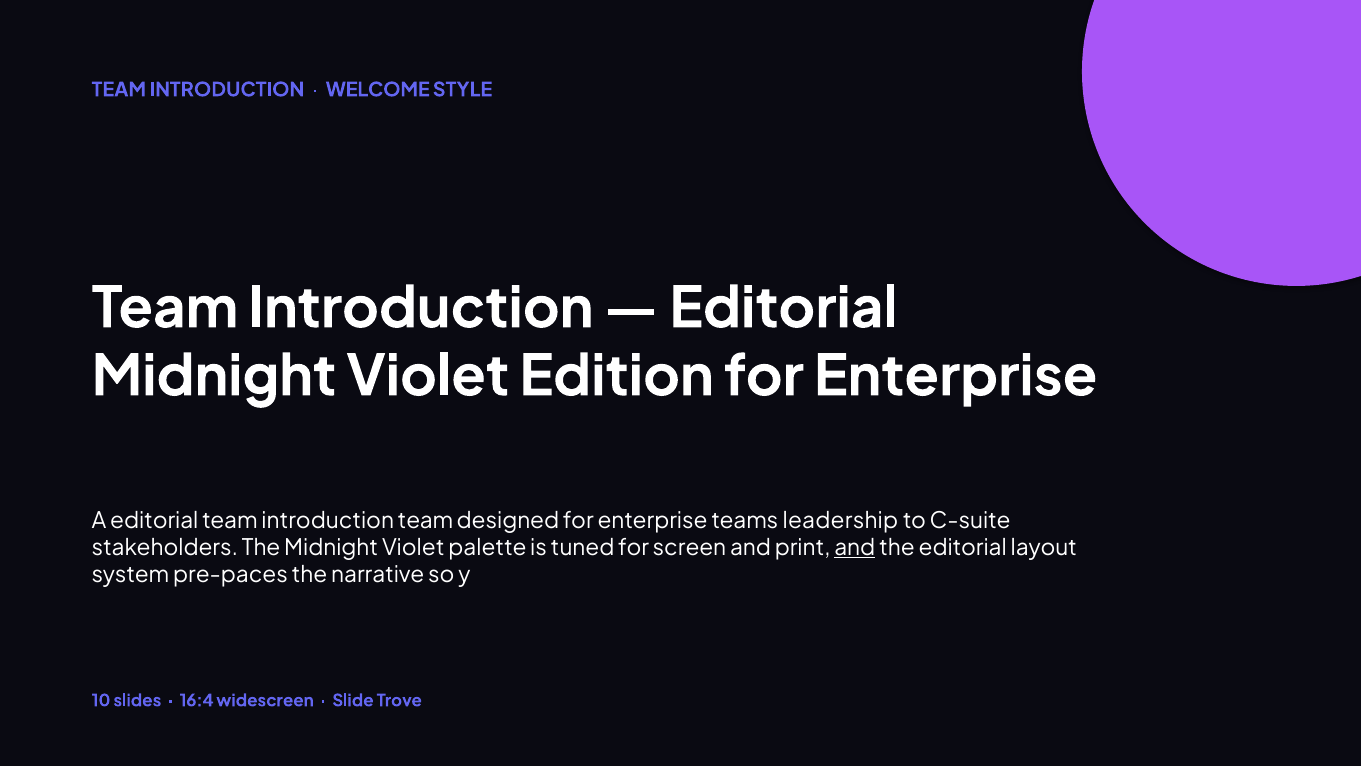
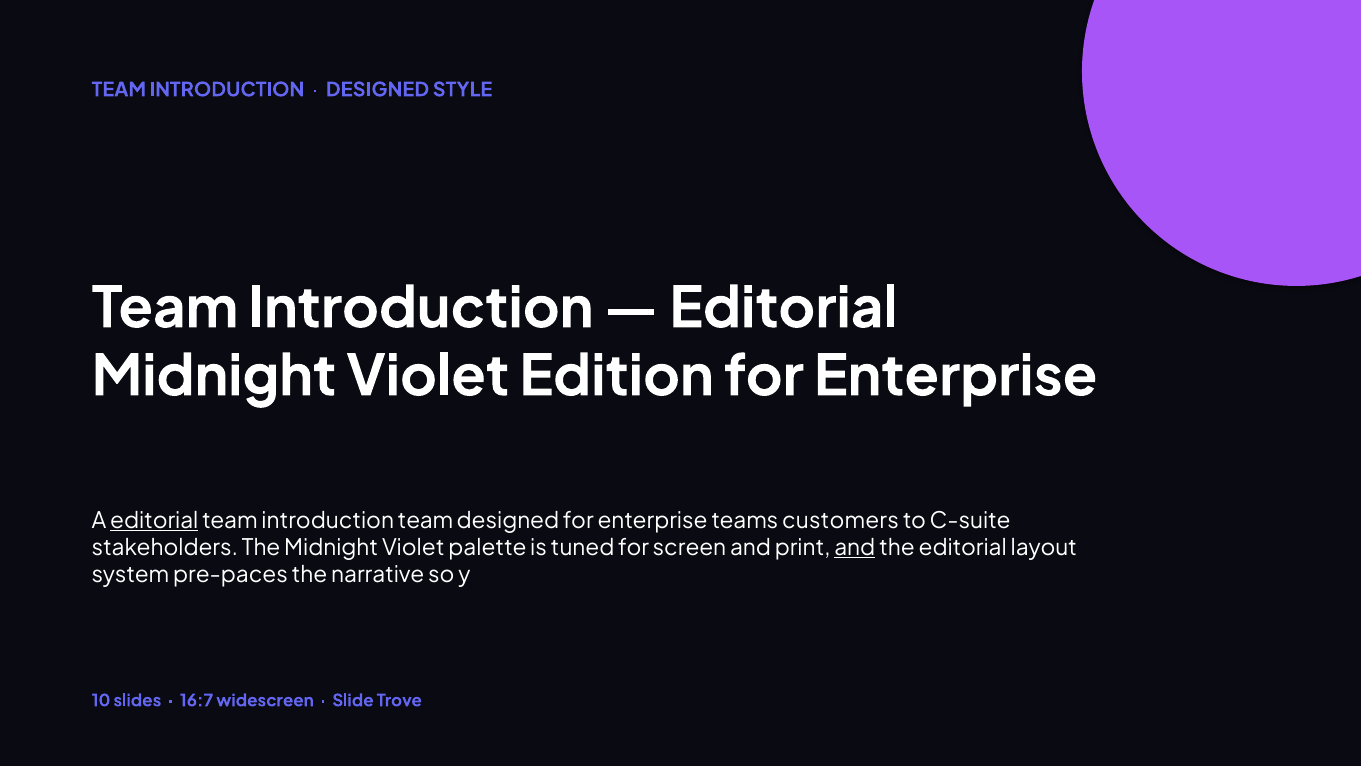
WELCOME at (378, 90): WELCOME -> DESIGNED
editorial at (154, 520) underline: none -> present
leadership: leadership -> customers
16:4: 16:4 -> 16:7
